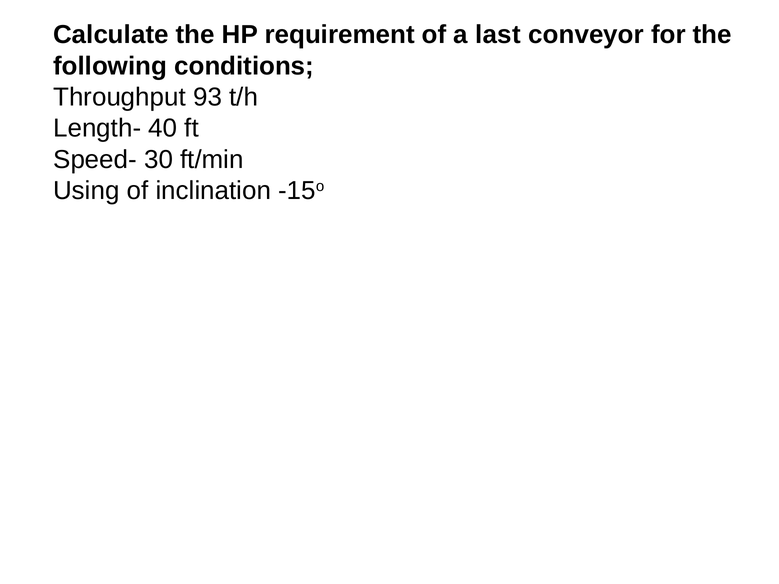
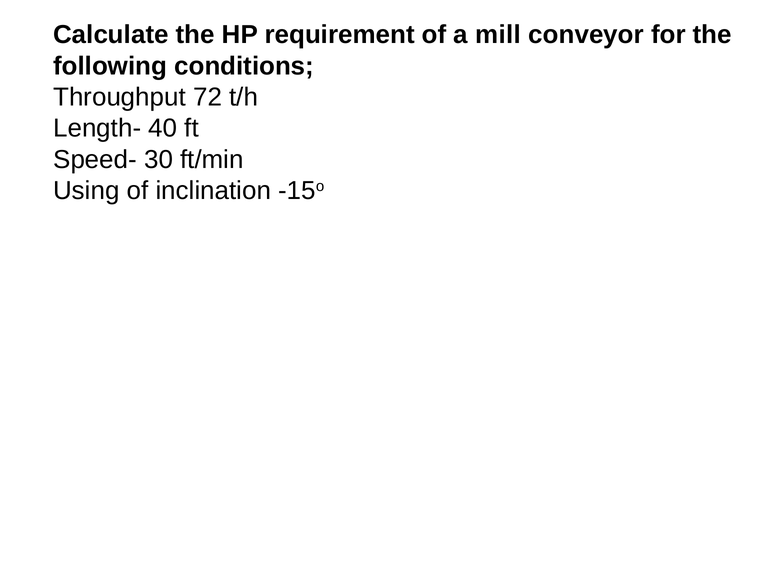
last: last -> mill
93: 93 -> 72
